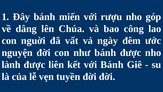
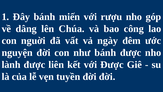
với Bánh: Bánh -> Được
